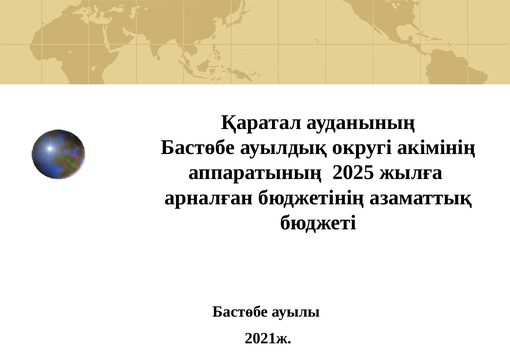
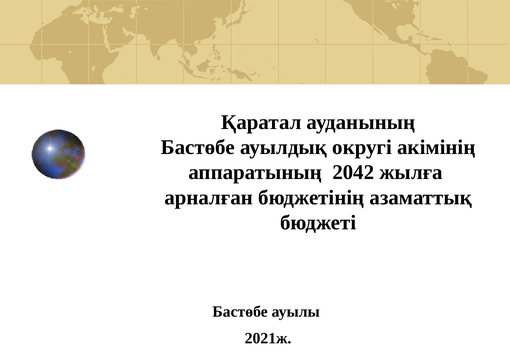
2025: 2025 -> 2042
